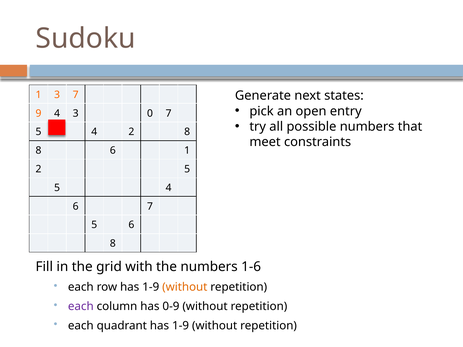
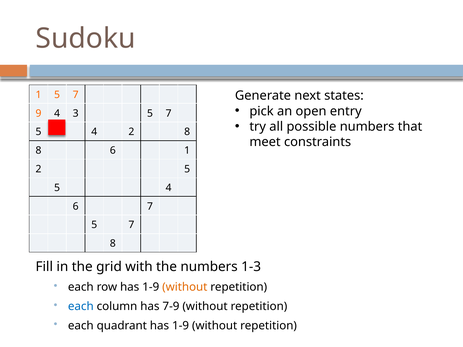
1 3: 3 -> 5
3 0: 0 -> 5
6 at (131, 225): 6 -> 7
1-6: 1-6 -> 1-3
each at (81, 307) colour: purple -> blue
0-9: 0-9 -> 7-9
